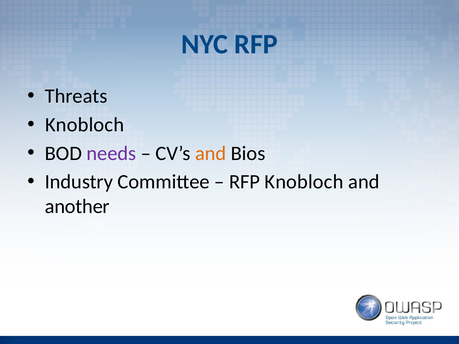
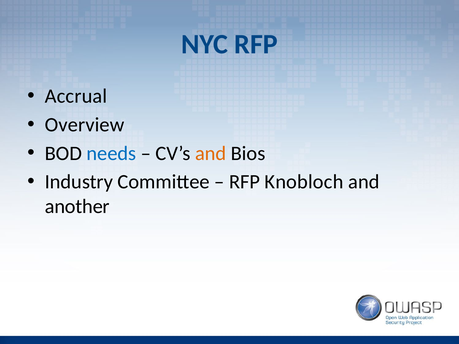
Threats: Threats -> Accrual
Knobloch at (85, 125): Knobloch -> Overview
needs colour: purple -> blue
